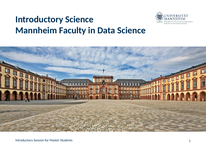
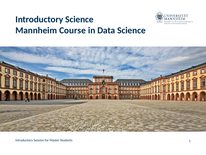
Faculty: Faculty -> Course
